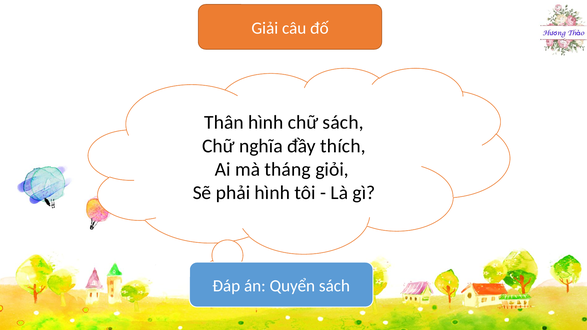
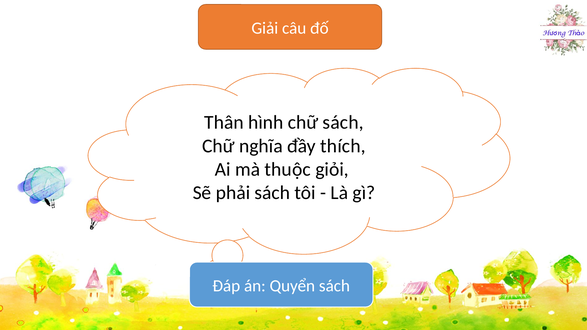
tháng: tháng -> thuộc
phải hình: hình -> sách
